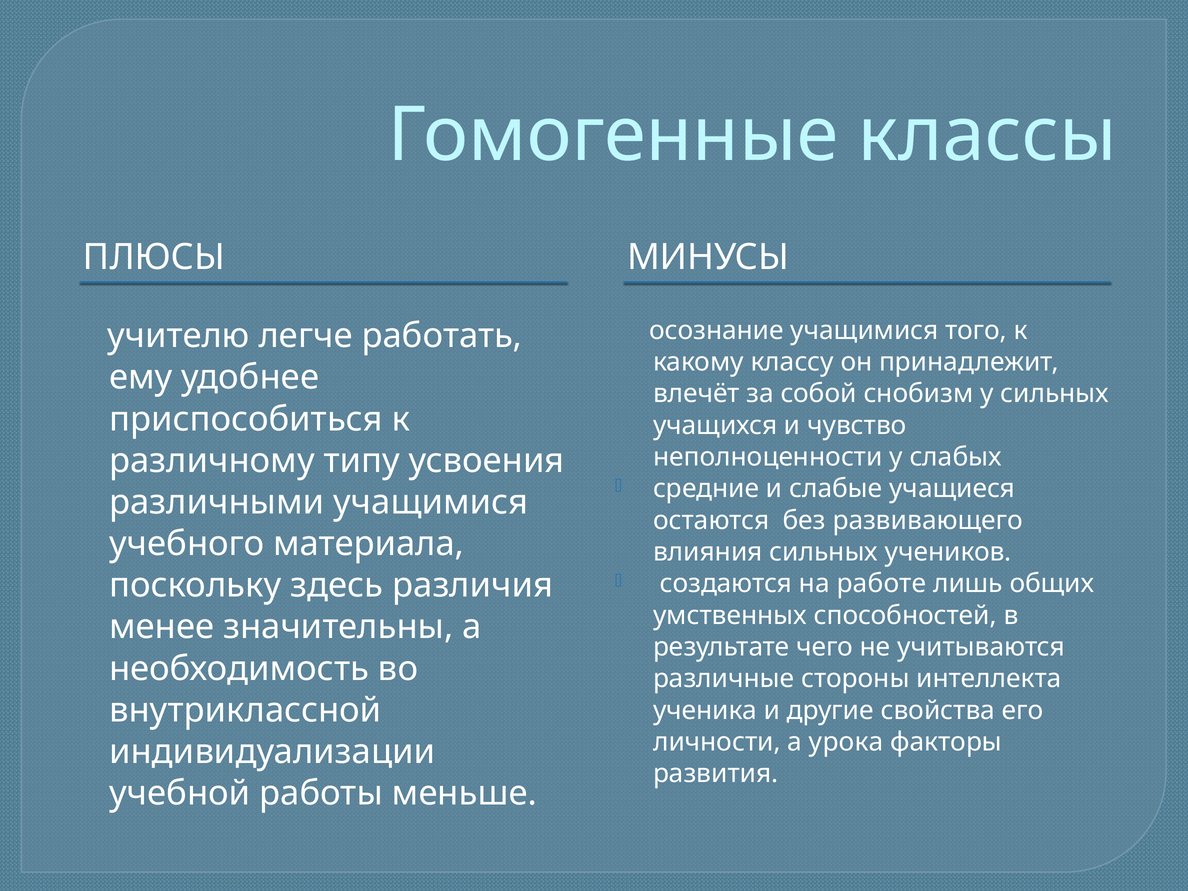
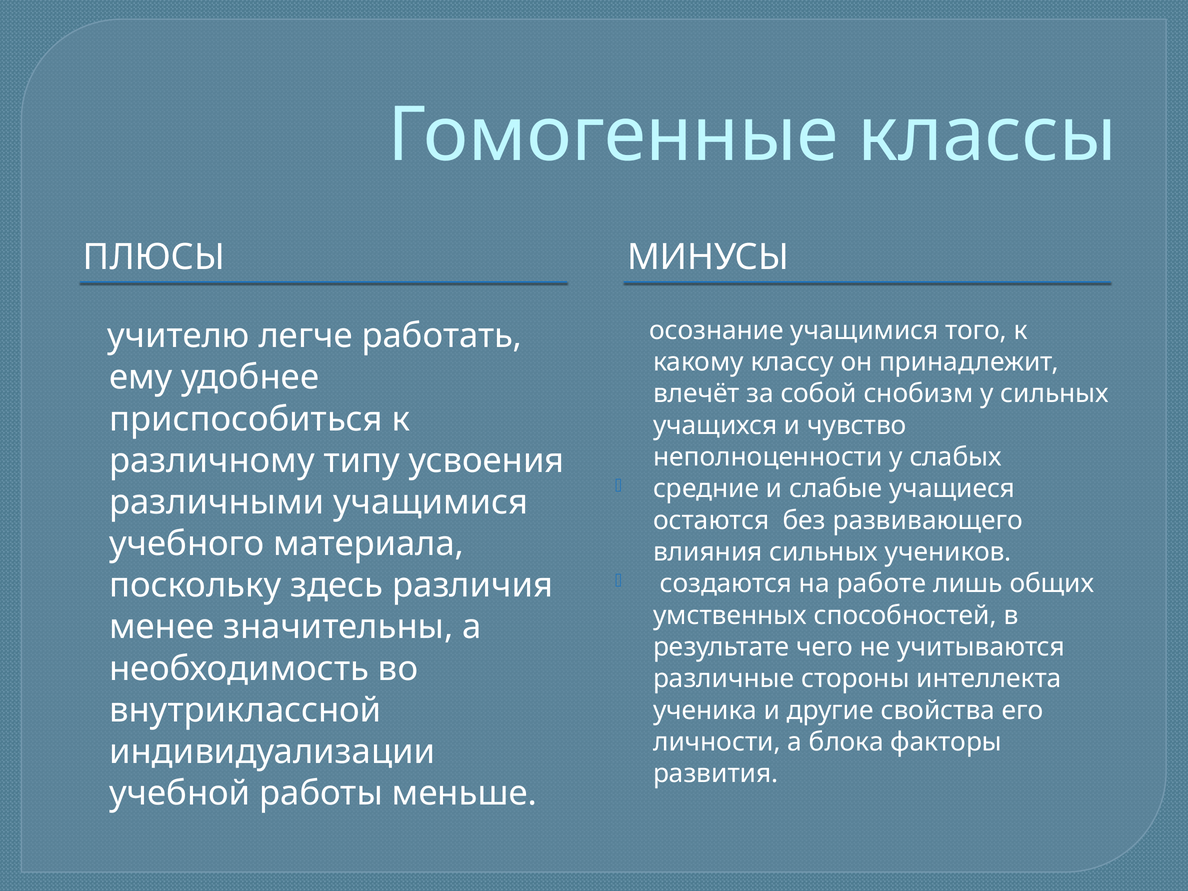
урока: урока -> блока
